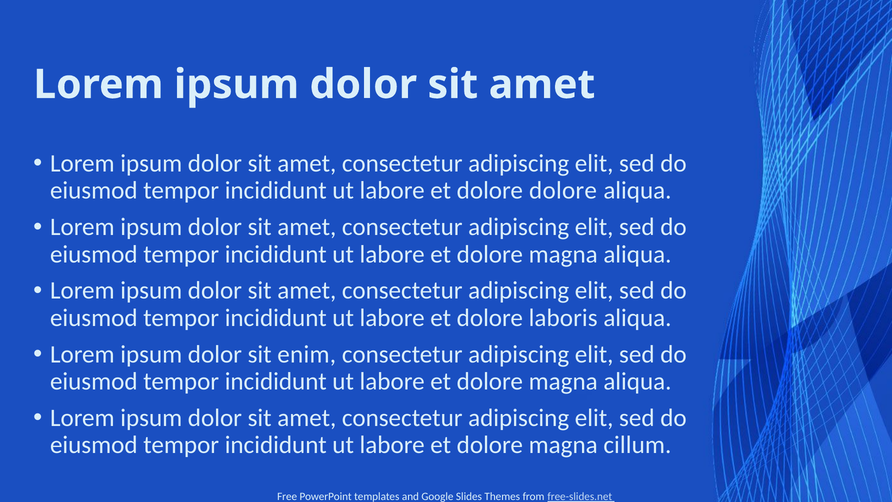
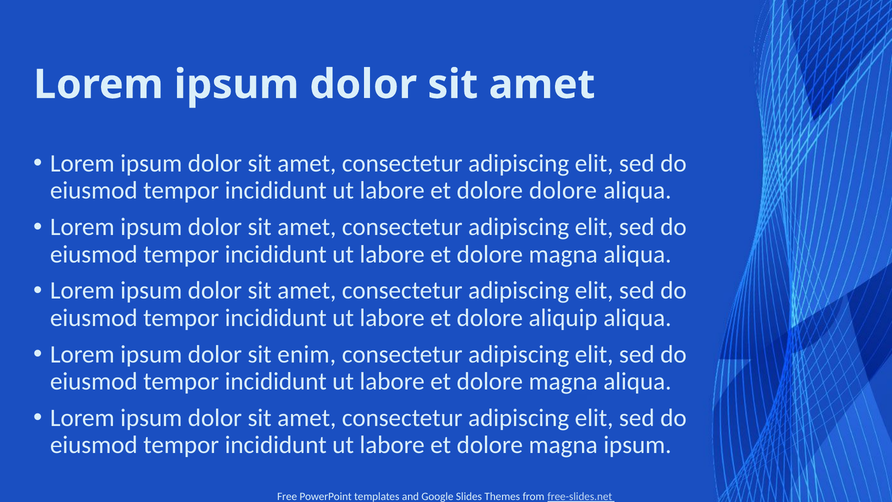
laboris: laboris -> aliquip
magna cillum: cillum -> ipsum
